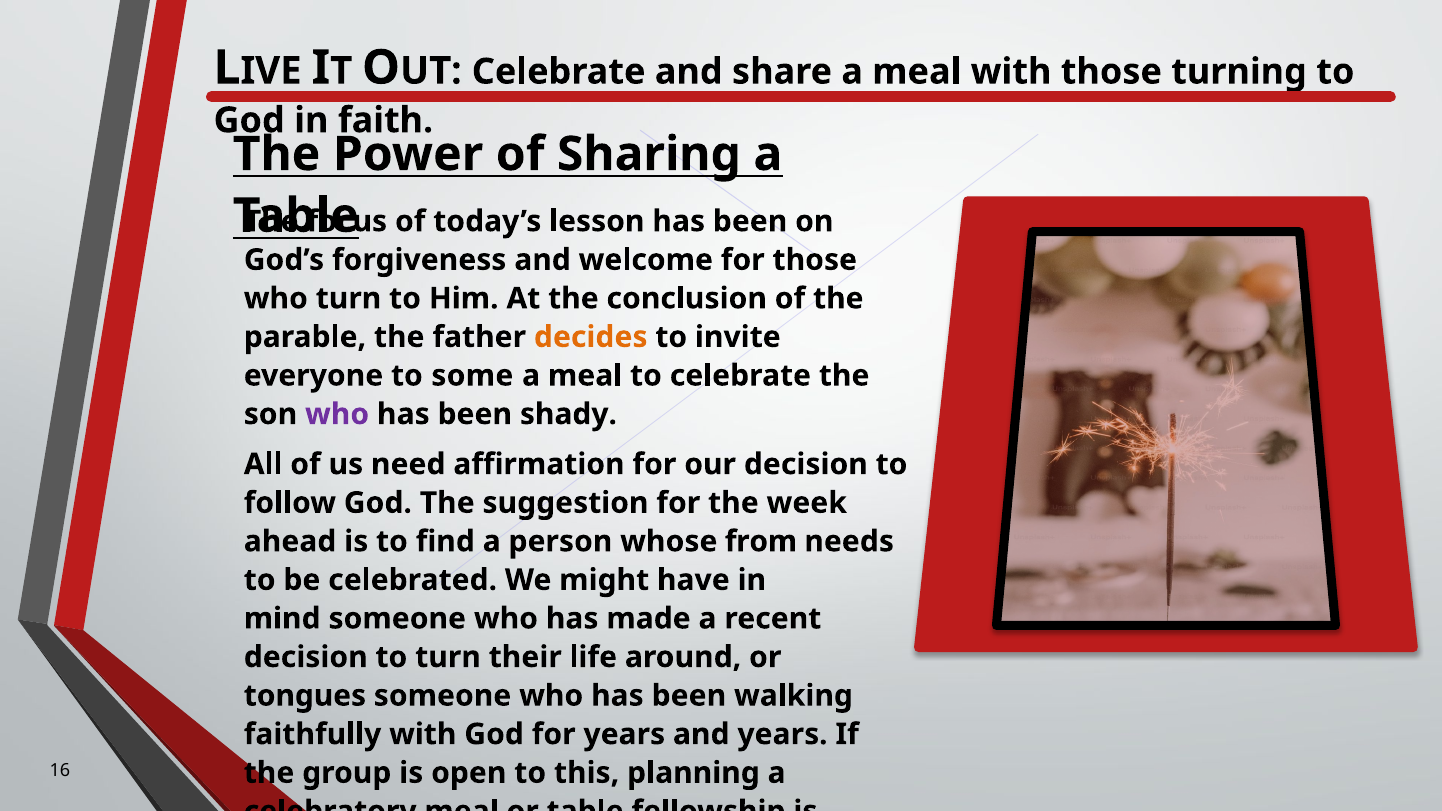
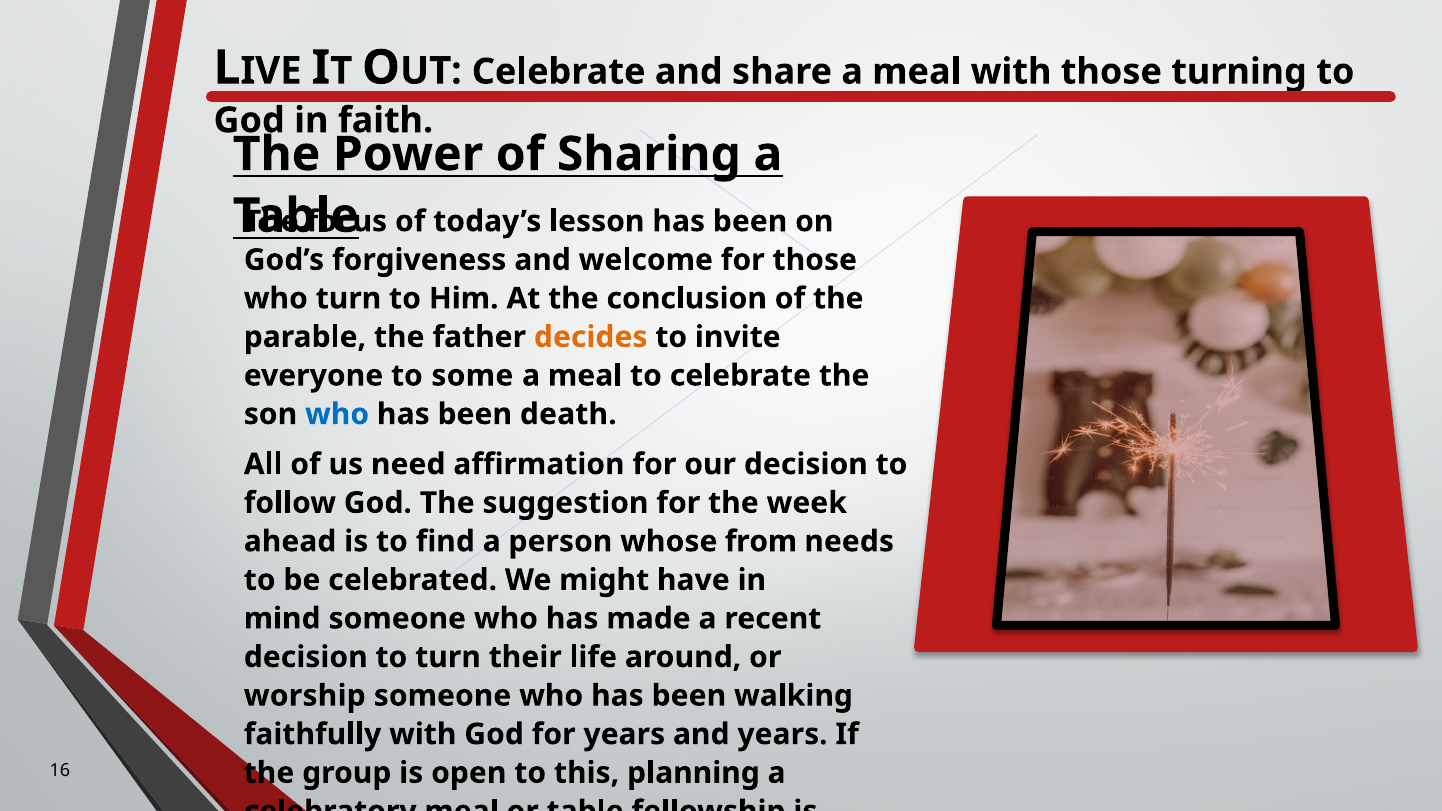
who at (337, 414) colour: purple -> blue
shady: shady -> death
tongues: tongues -> worship
